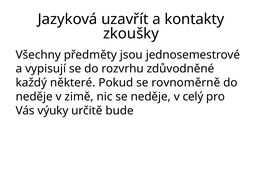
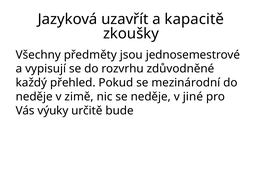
kontakty: kontakty -> kapacitě
některé: některé -> přehled
rovnoměrně: rovnoměrně -> mezinárodní
celý: celý -> jiné
